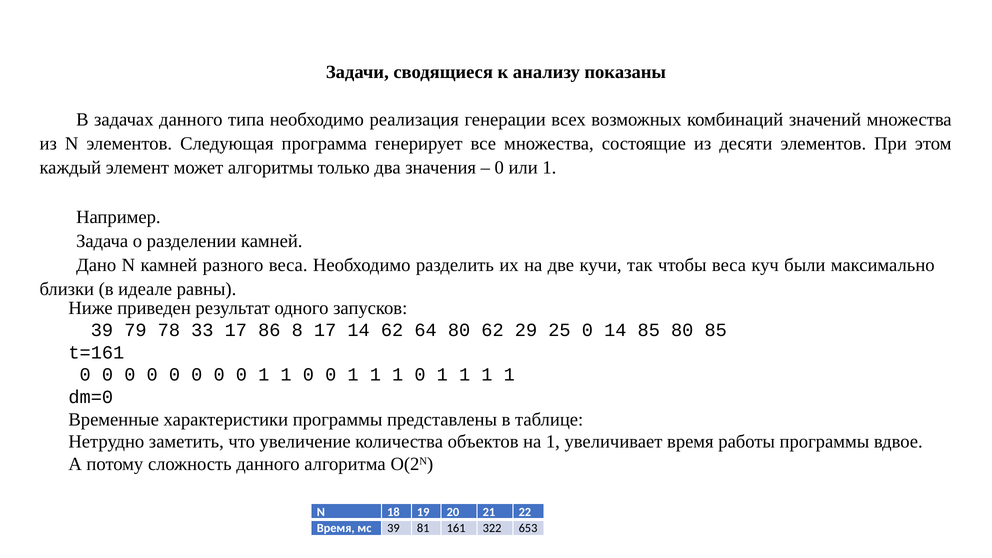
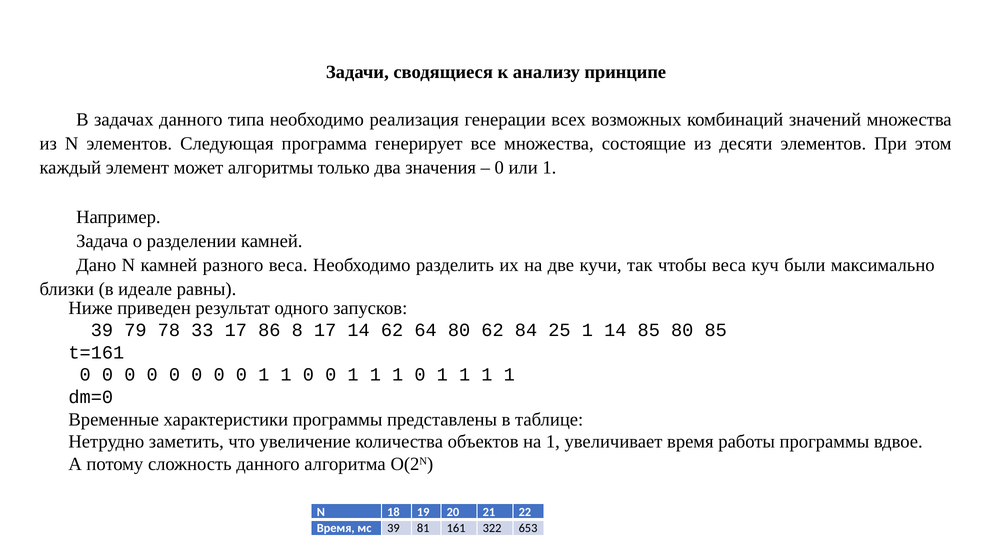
показаны: показаны -> принципе
29: 29 -> 84
25 0: 0 -> 1
